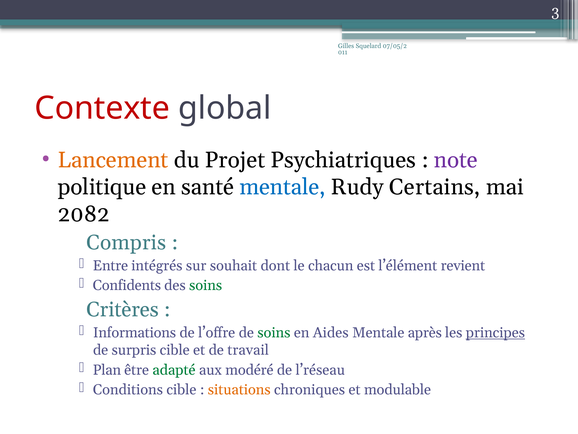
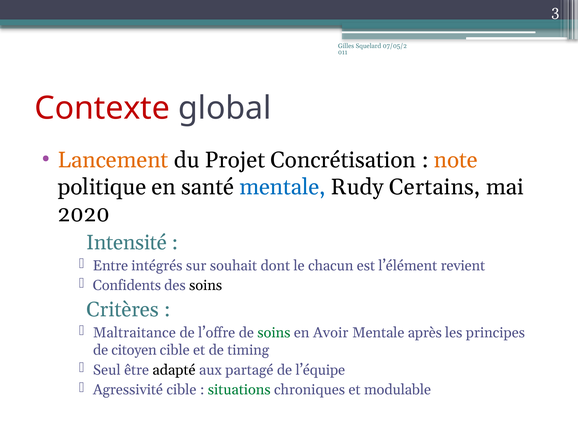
Psychiatriques: Psychiatriques -> Concrétisation
note colour: purple -> orange
2082: 2082 -> 2020
Compris: Compris -> Intensité
soins at (206, 285) colour: green -> black
Informations: Informations -> Maltraitance
Aides: Aides -> Avoir
principes underline: present -> none
surpris: surpris -> citoyen
travail: travail -> timing
Plan: Plan -> Seul
adapté colour: green -> black
modéré: modéré -> partagé
l’réseau: l’réseau -> l’équipe
Conditions: Conditions -> Agressivité
situations colour: orange -> green
